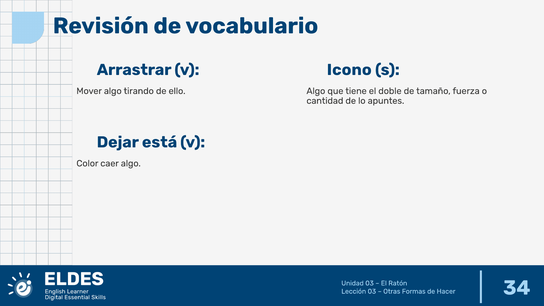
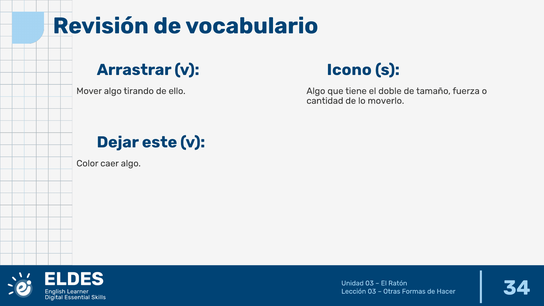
apuntes: apuntes -> moverlo
está: está -> este
